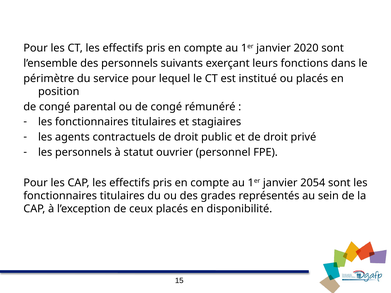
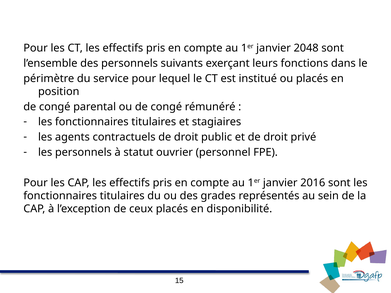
2020: 2020 -> 2048
2054: 2054 -> 2016
